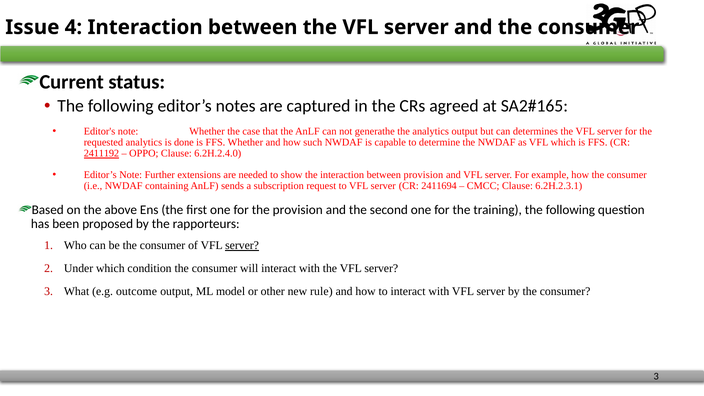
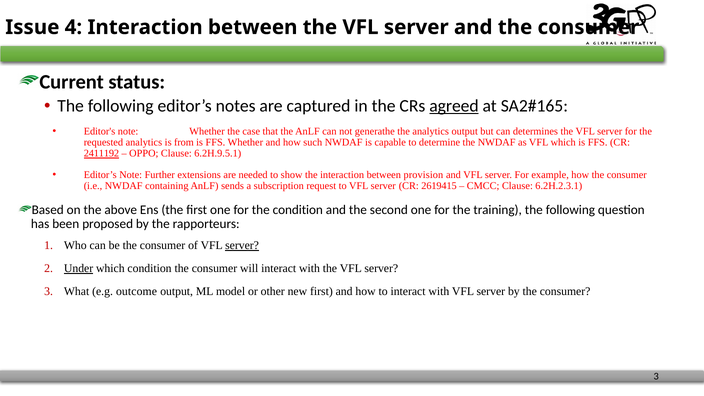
agreed underline: none -> present
done: done -> from
6.2H.2.4.0: 6.2H.2.4.0 -> 6.2H.9.5.1
2411694: 2411694 -> 2619415
the provision: provision -> condition
Under underline: none -> present
new rule: rule -> first
